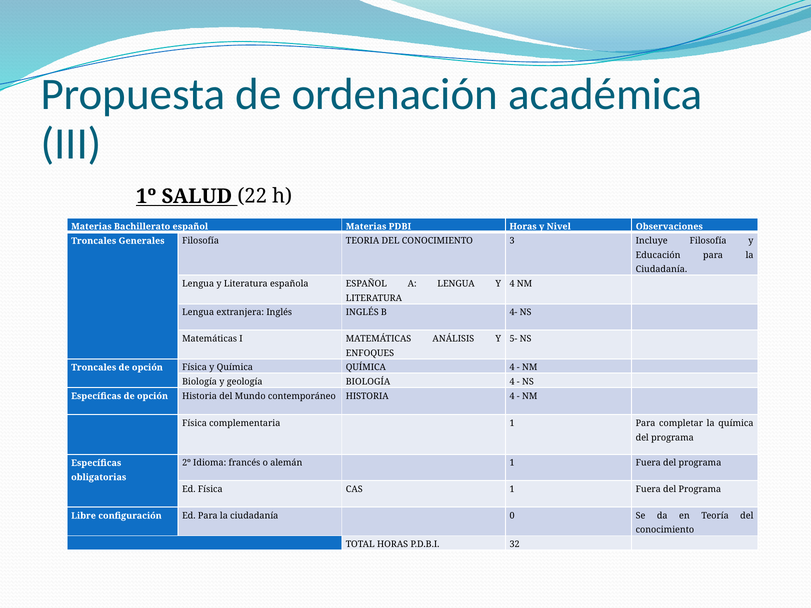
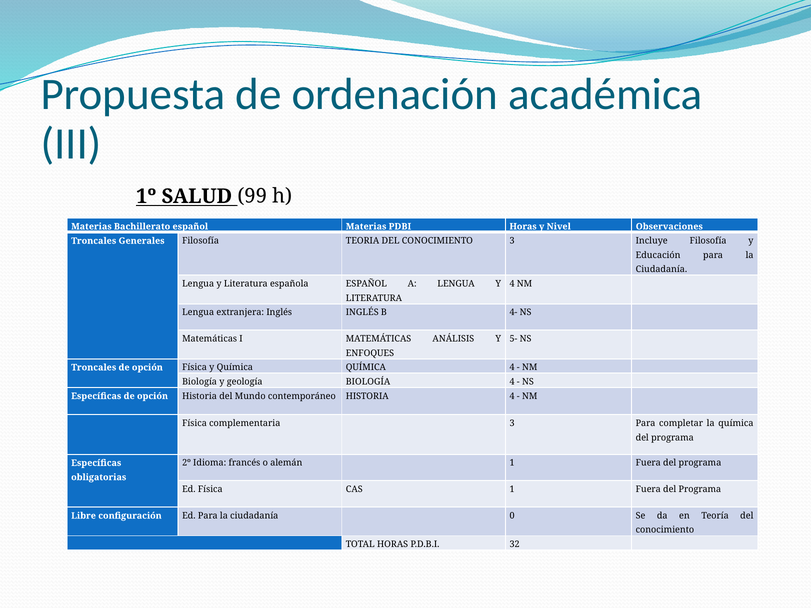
22: 22 -> 99
complementaria 1: 1 -> 3
